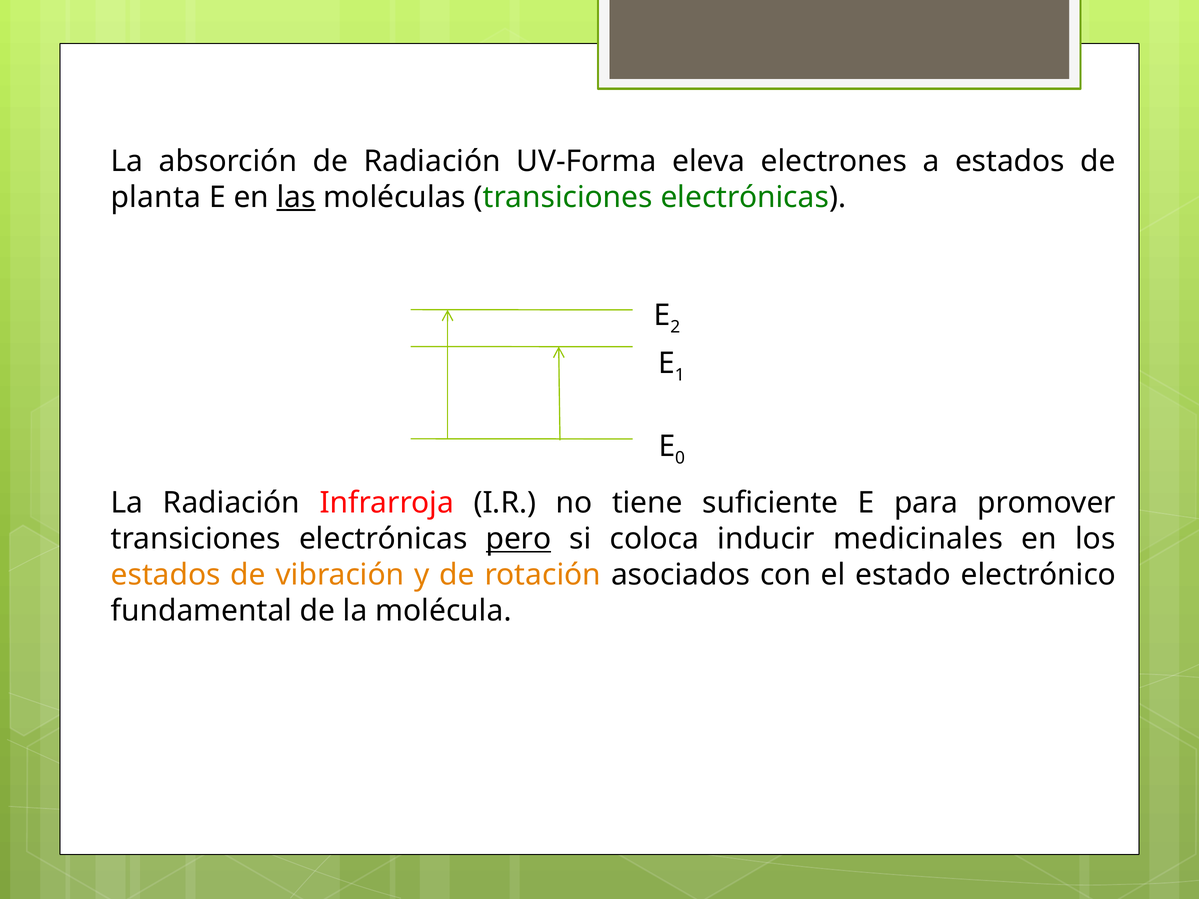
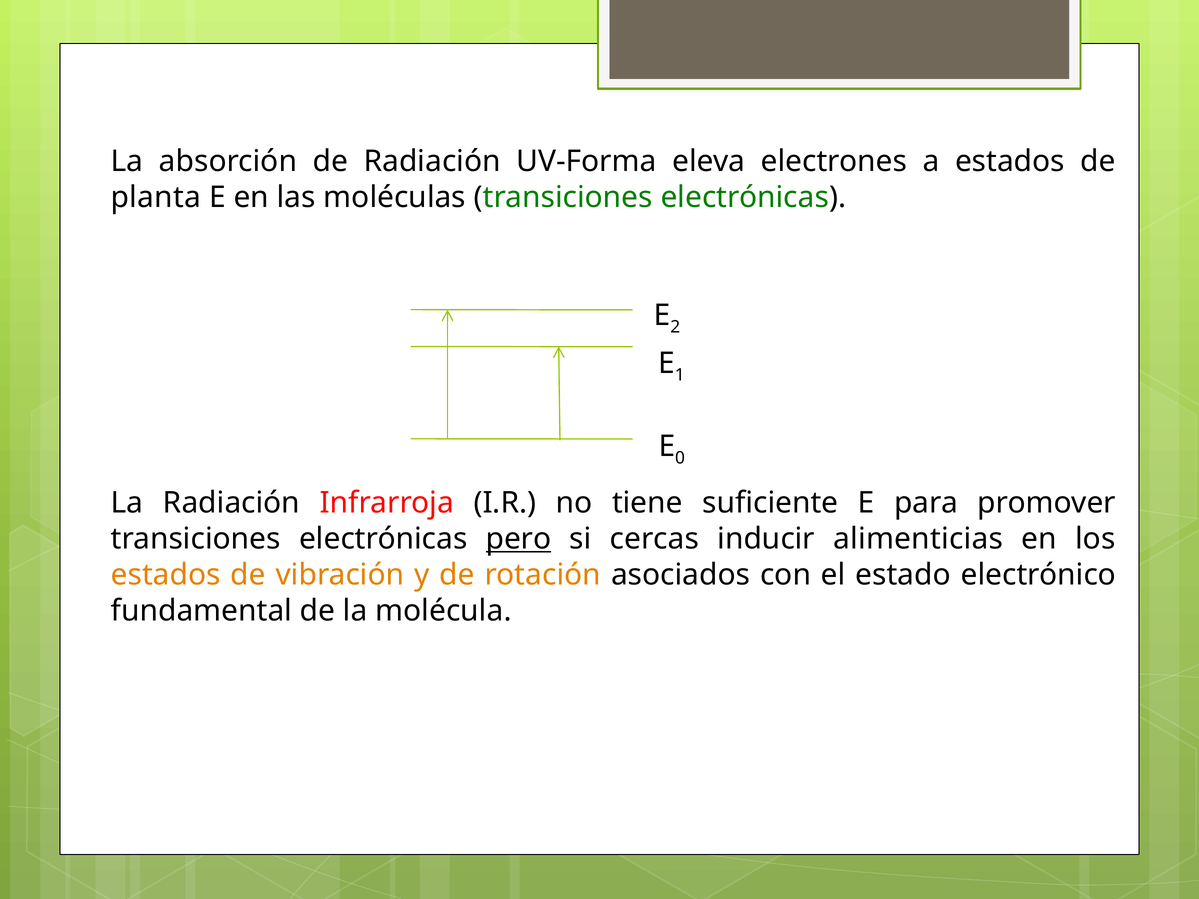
las underline: present -> none
coloca: coloca -> cercas
medicinales: medicinales -> alimenticias
